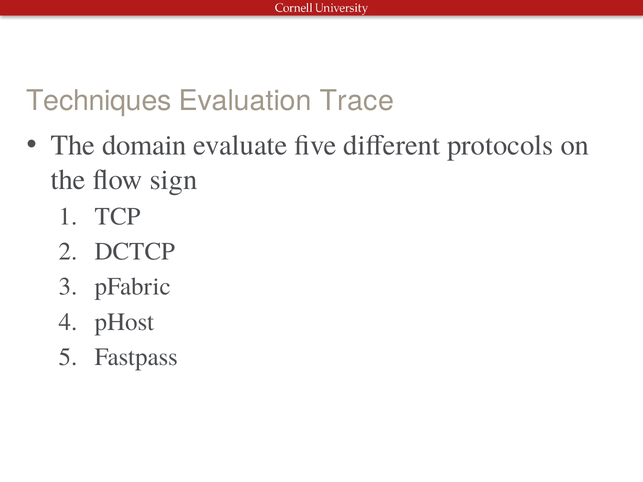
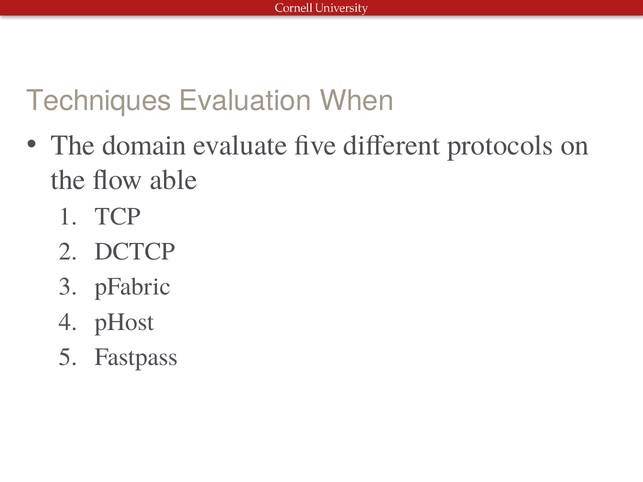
Trace: Trace -> When
sign: sign -> able
